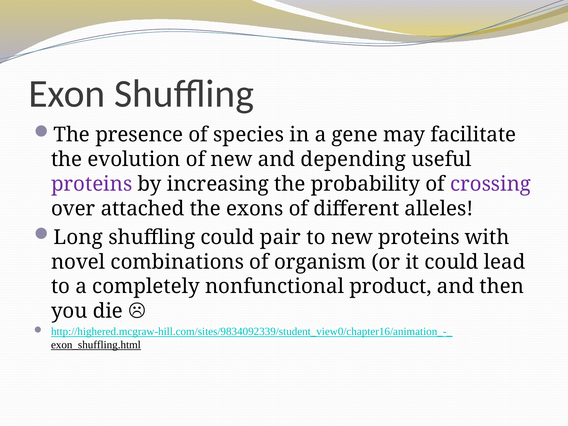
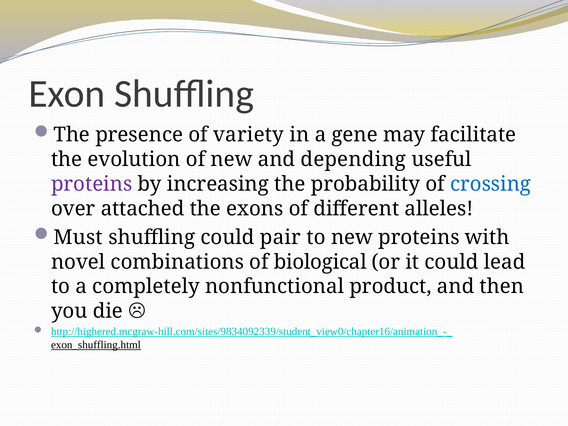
species: species -> variety
crossing colour: purple -> blue
Long: Long -> Must
organism: organism -> biological
